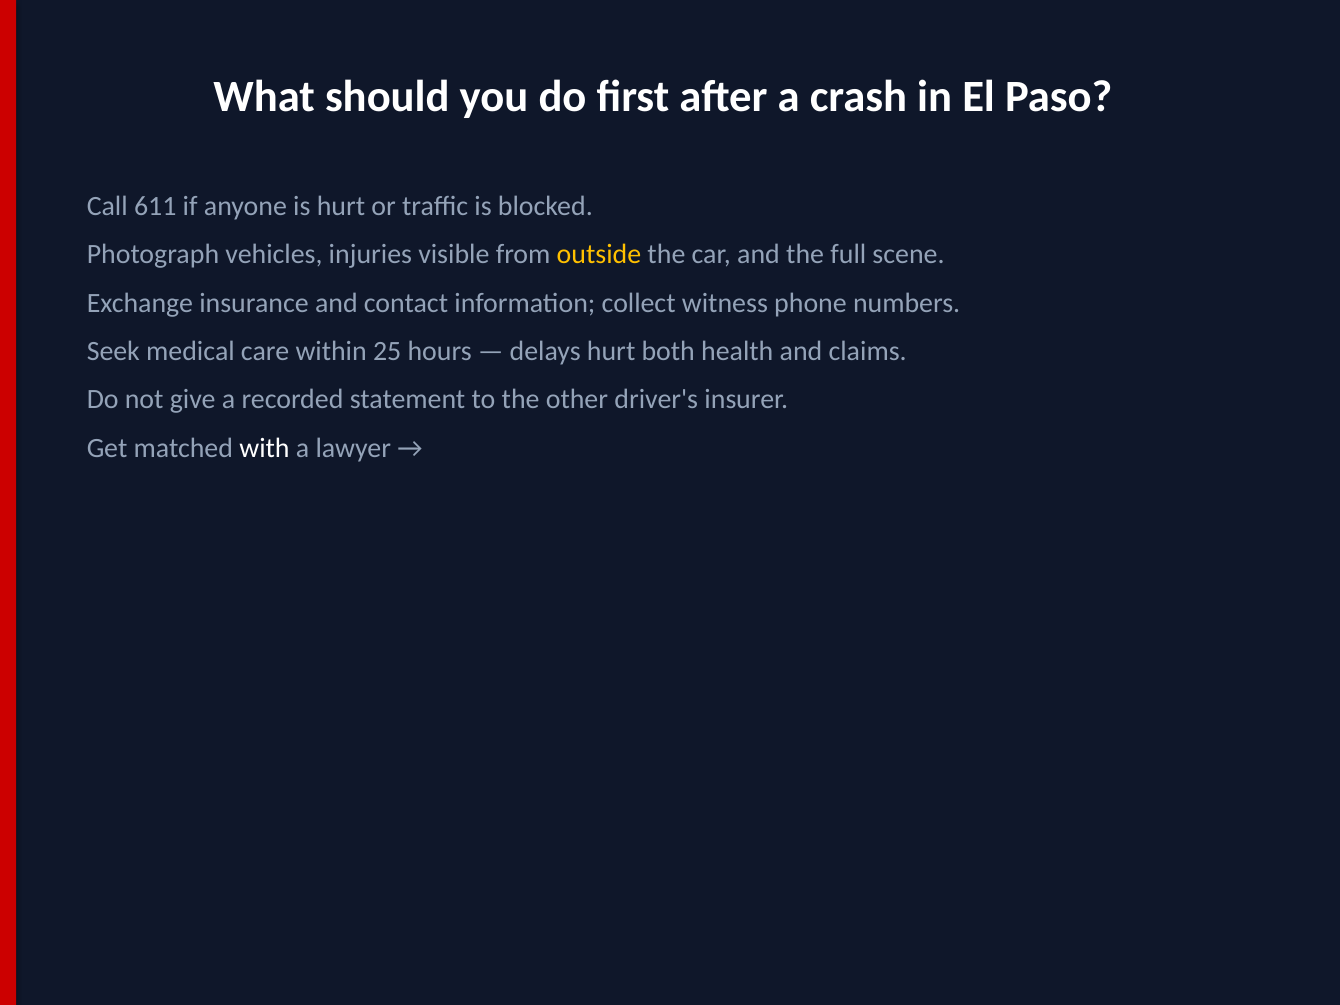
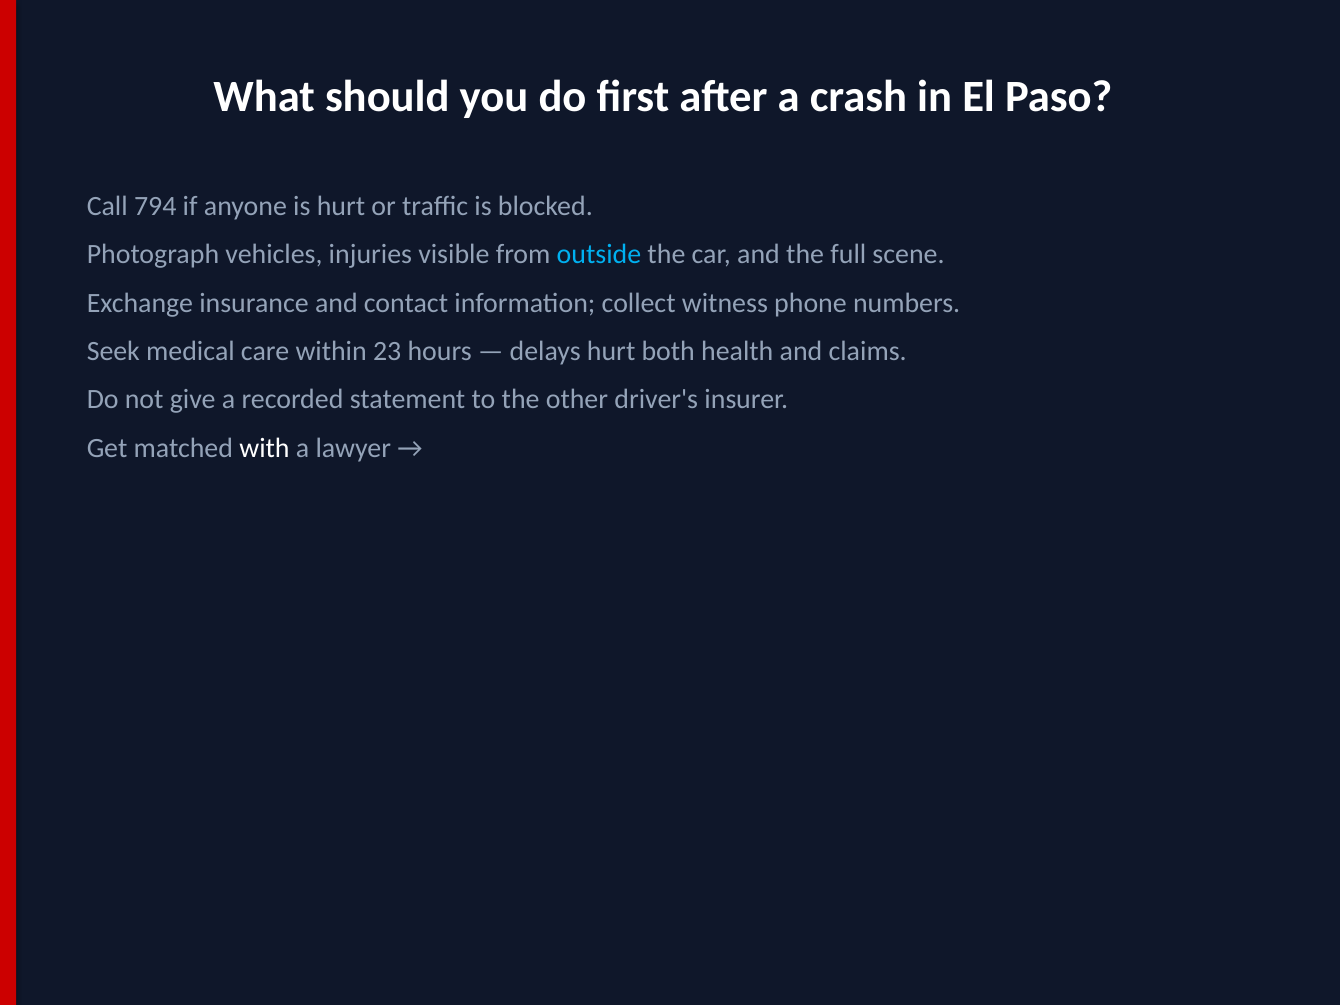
611: 611 -> 794
outside colour: yellow -> light blue
25: 25 -> 23
